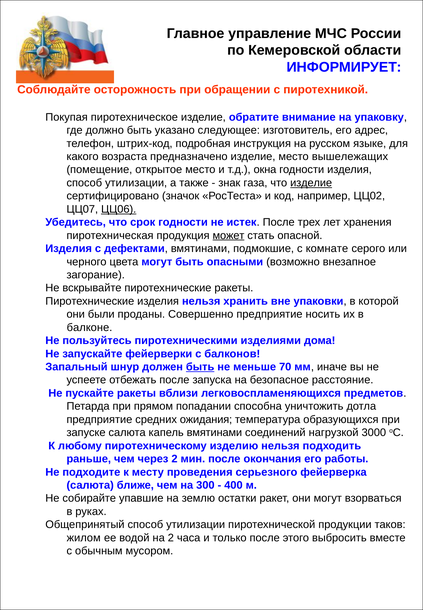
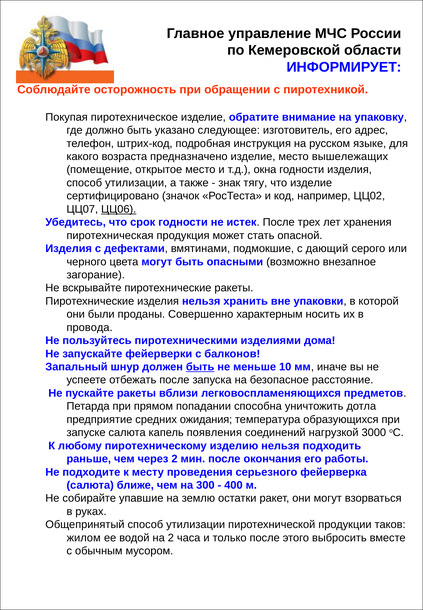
газа: газа -> тягу
изделие at (311, 183) underline: present -> none
может underline: present -> none
комнате: комнате -> дающий
Совершенно предприятие: предприятие -> характерным
балконе: балконе -> провода
70: 70 -> 10
капель вмятинами: вмятинами -> появления
